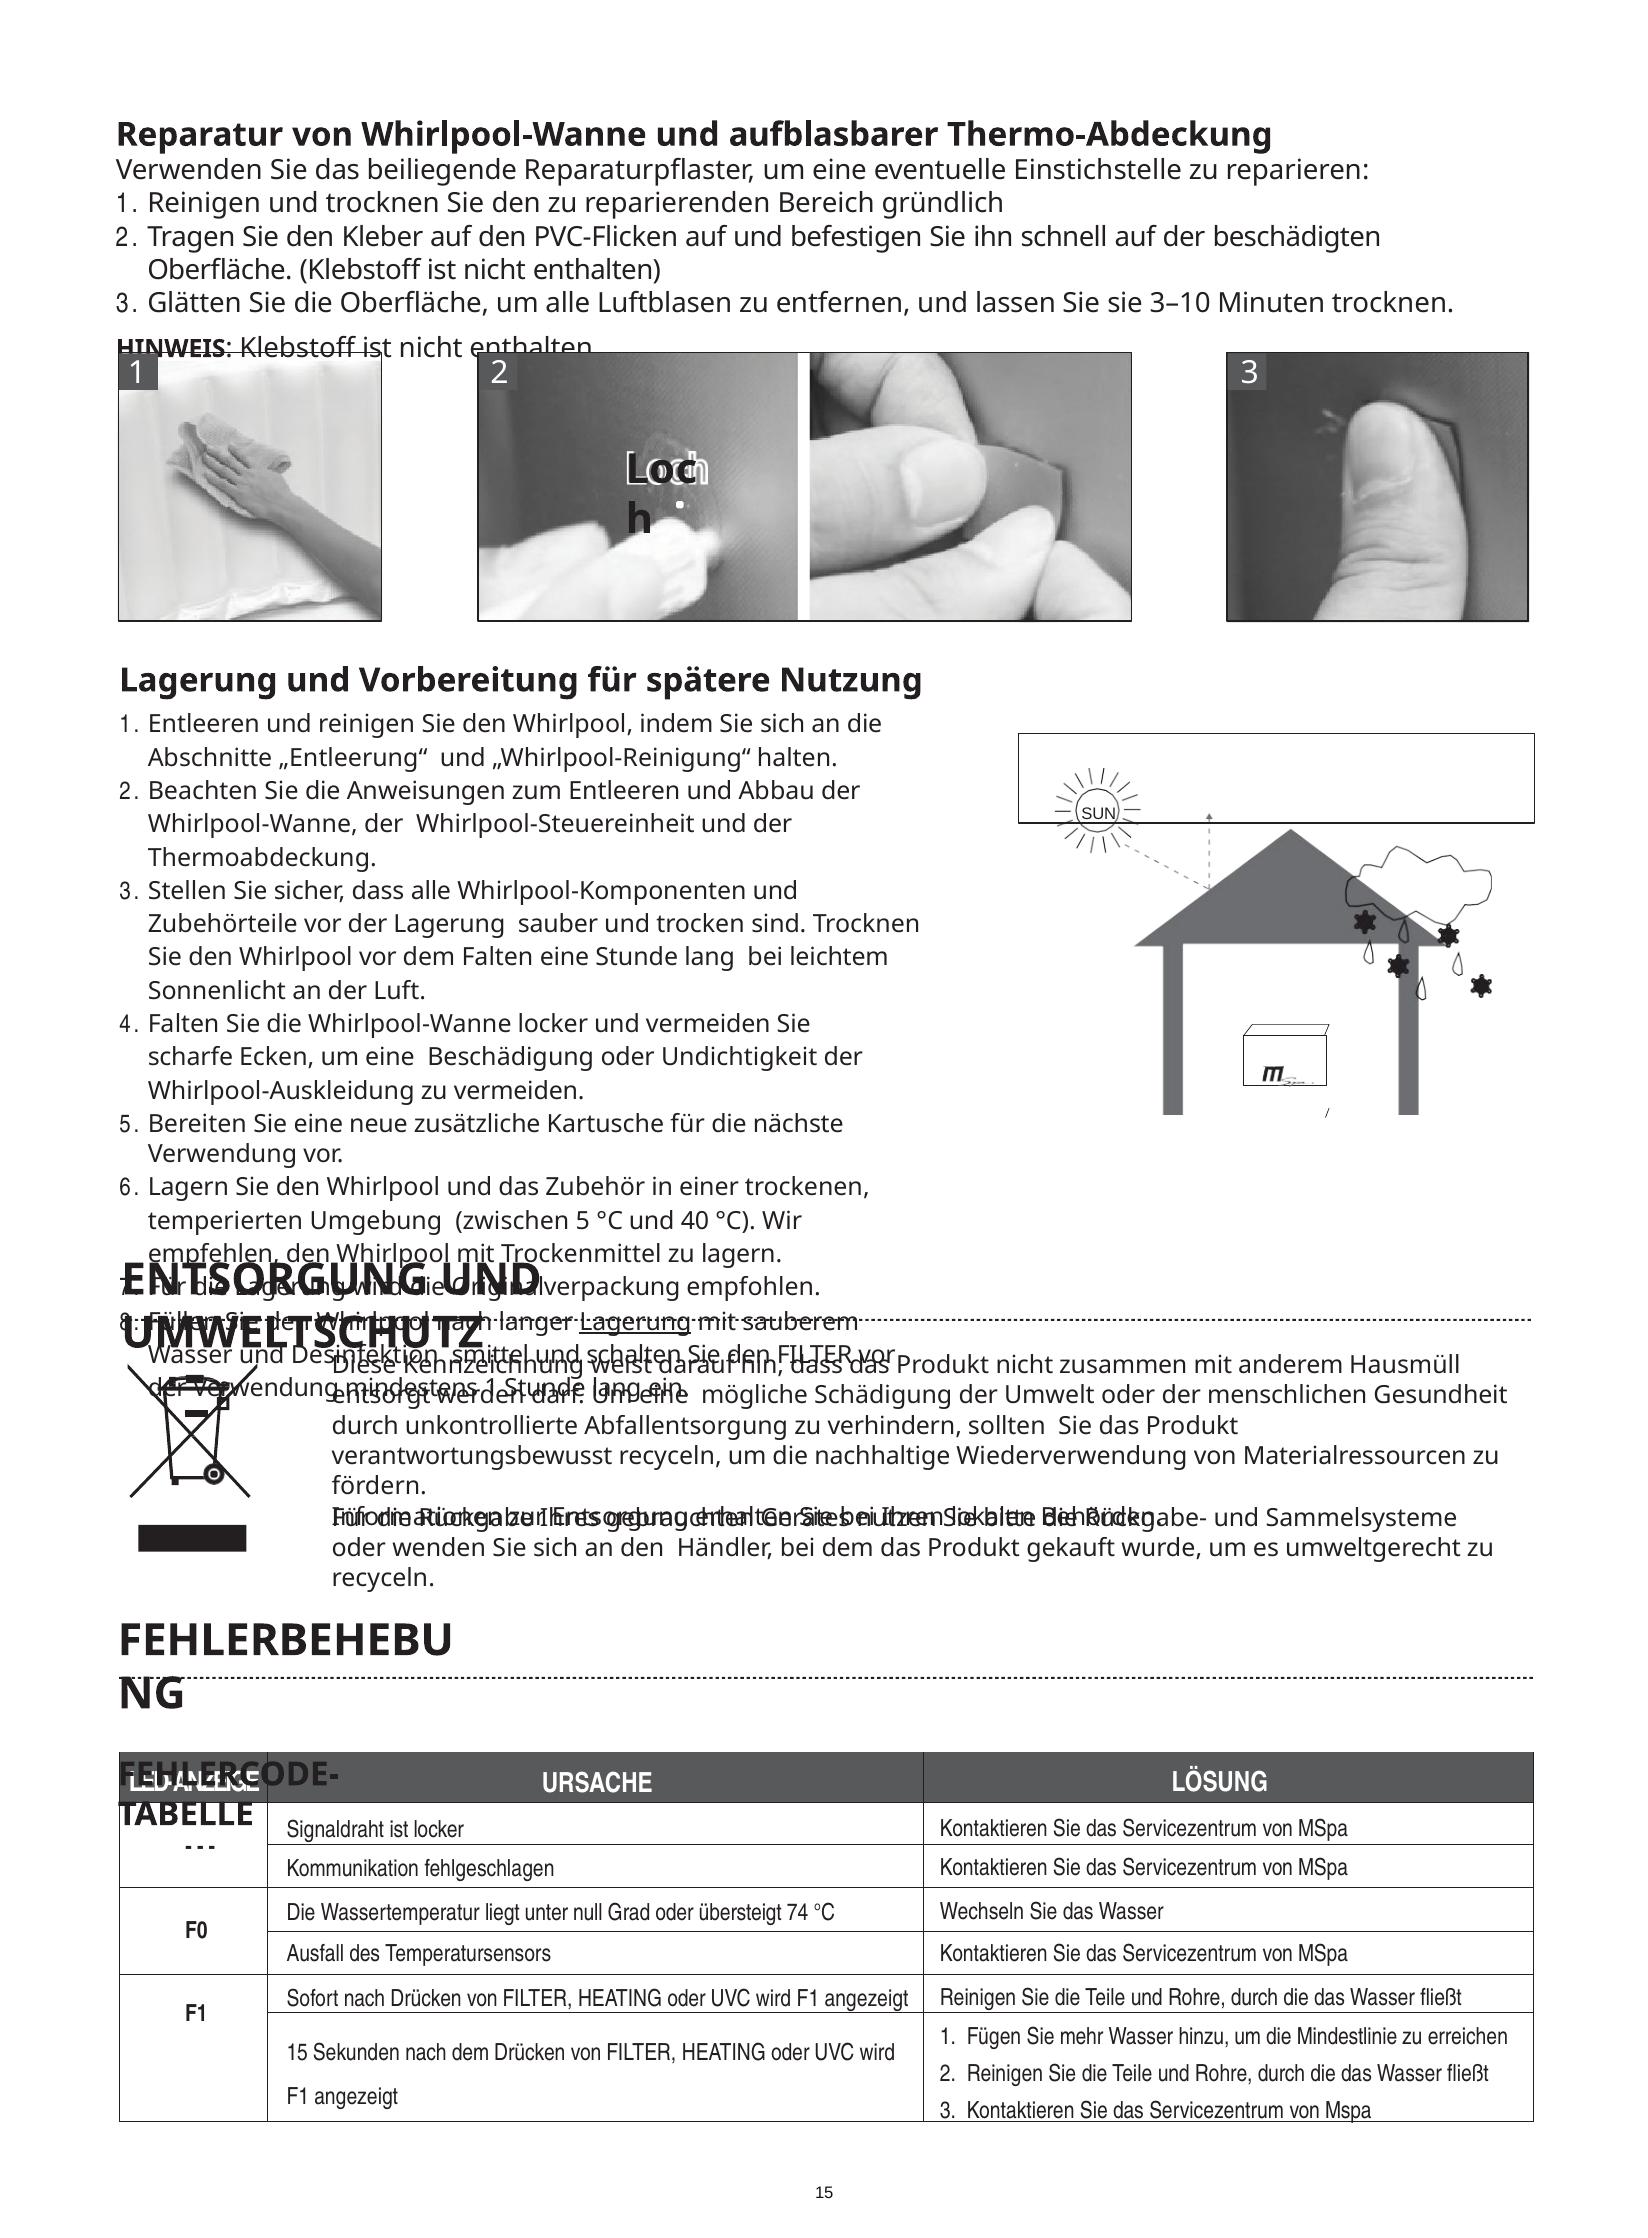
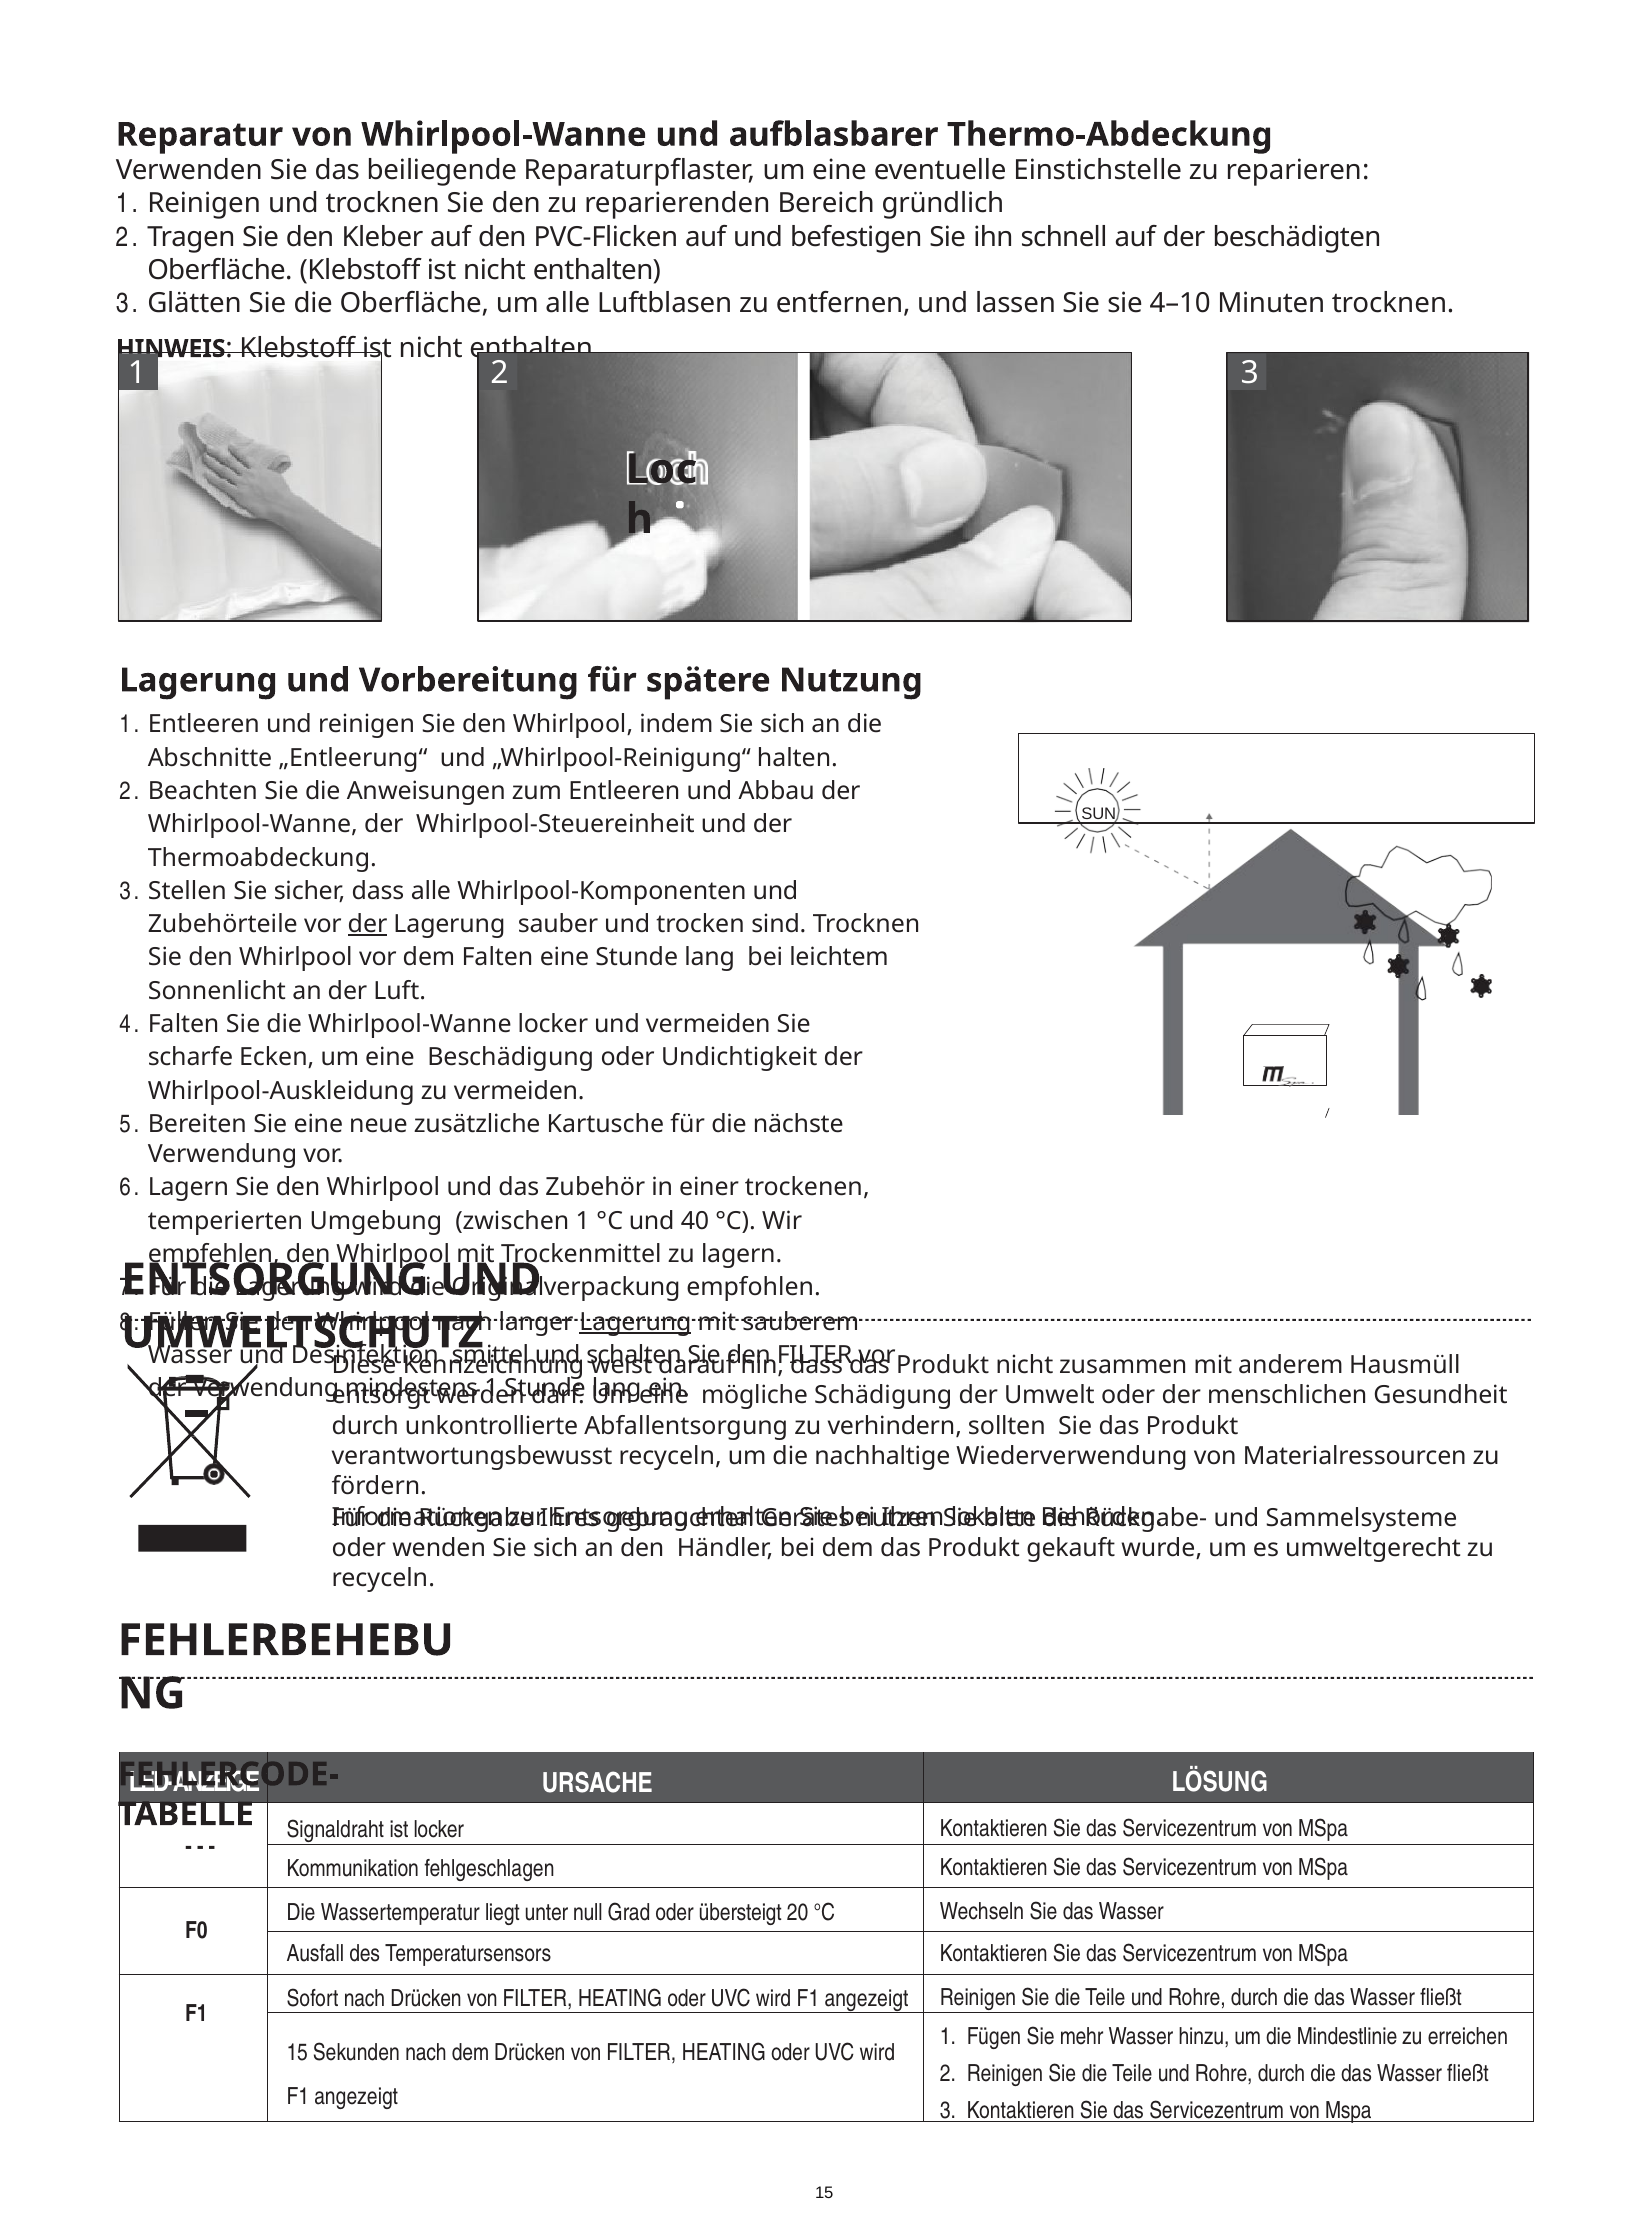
3–10: 3–10 -> 4–10
der at (368, 924) underline: none -> present
zwischen 5: 5 -> 1
74: 74 -> 20
